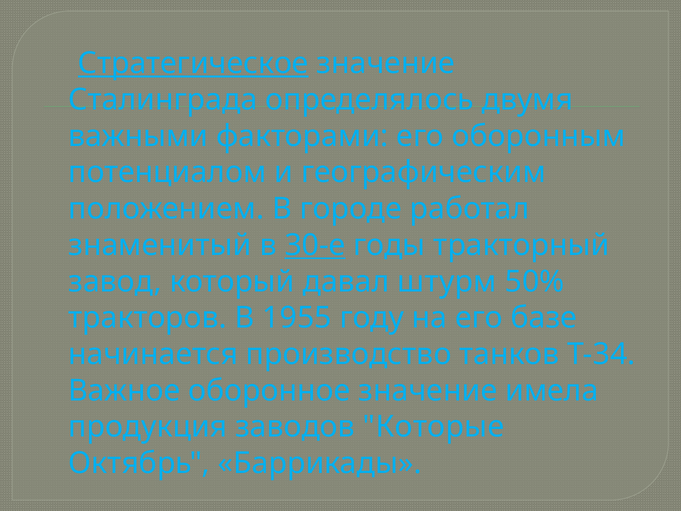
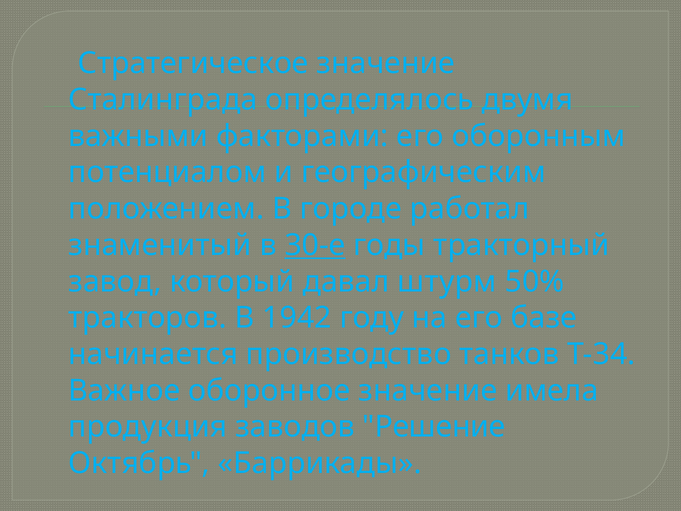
Стратегическое underline: present -> none
1955: 1955 -> 1942
Которые: Которые -> Решение
